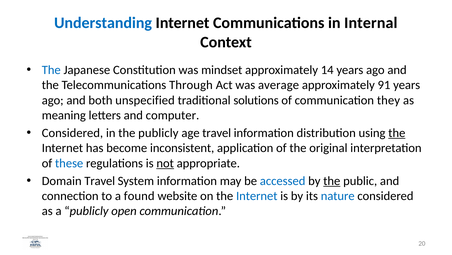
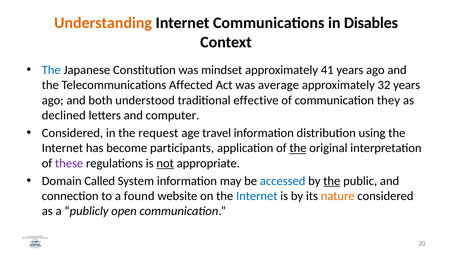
Understanding colour: blue -> orange
Internal: Internal -> Disables
14: 14 -> 41
Through: Through -> Affected
91: 91 -> 32
unspecified: unspecified -> understood
solutions: solutions -> effective
meaning: meaning -> declined
the publicly: publicly -> request
the at (397, 133) underline: present -> none
inconsistent: inconsistent -> participants
the at (298, 148) underline: none -> present
these colour: blue -> purple
Domain Travel: Travel -> Called
nature colour: blue -> orange
